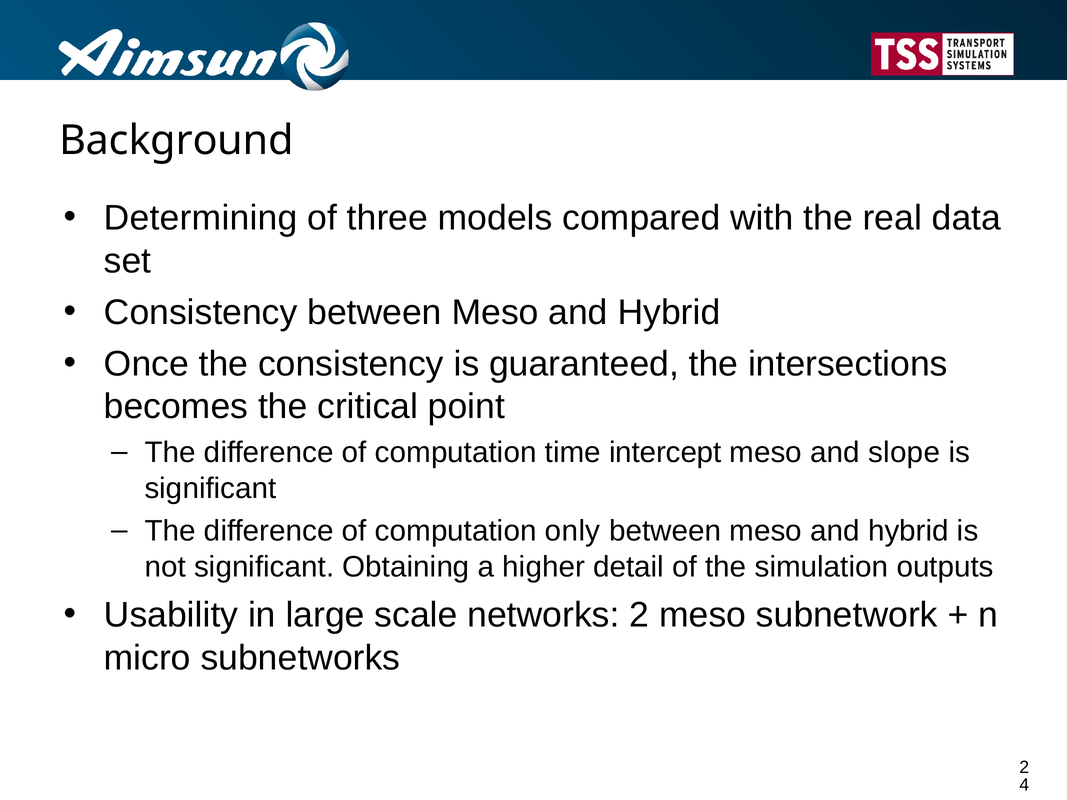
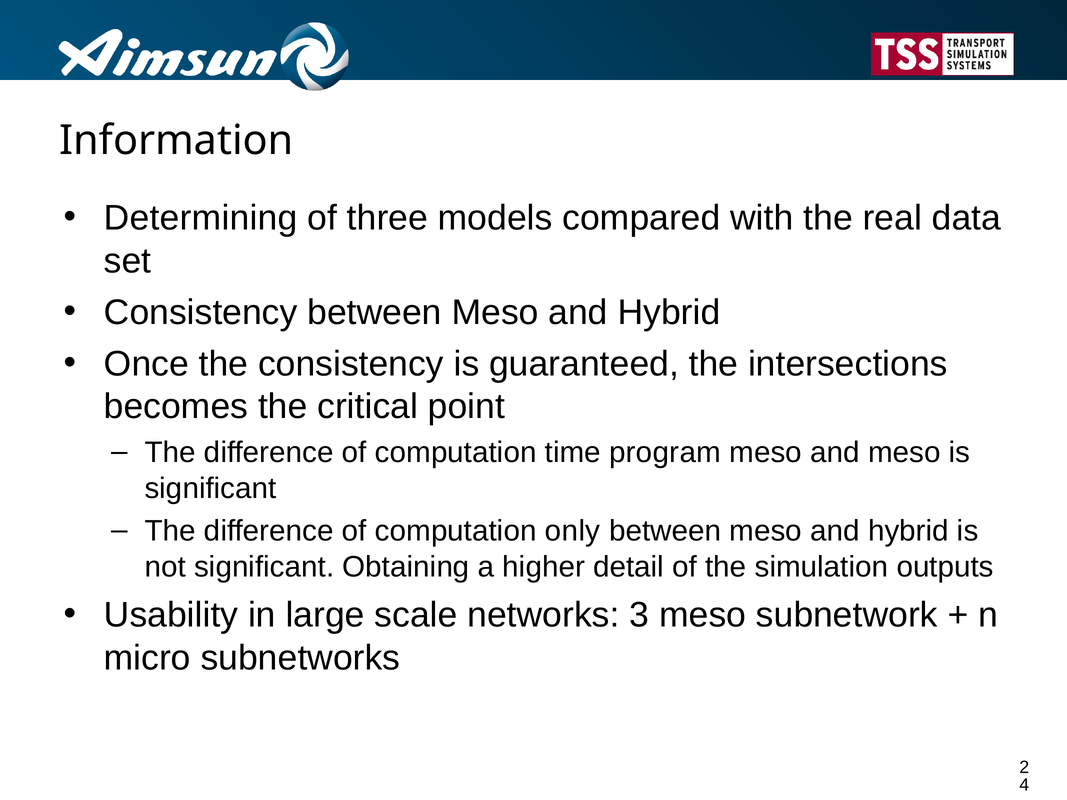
Background: Background -> Information
intercept: intercept -> program
and slope: slope -> meso
networks 2: 2 -> 3
